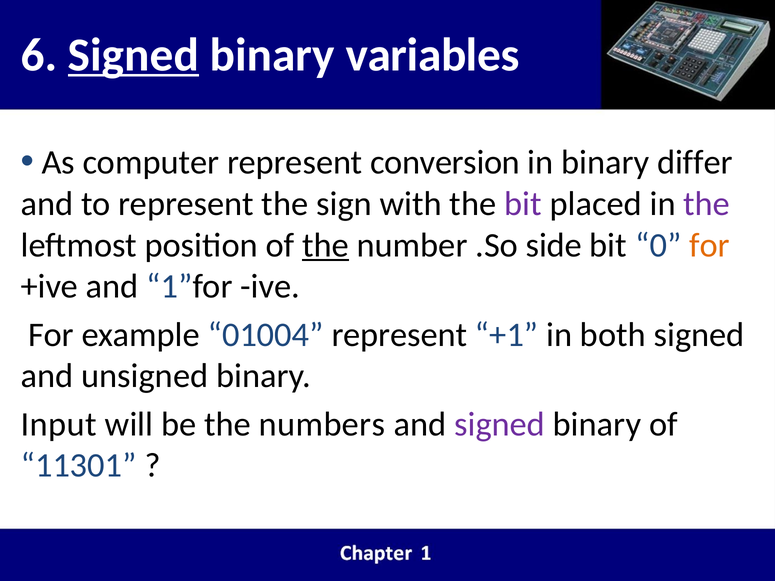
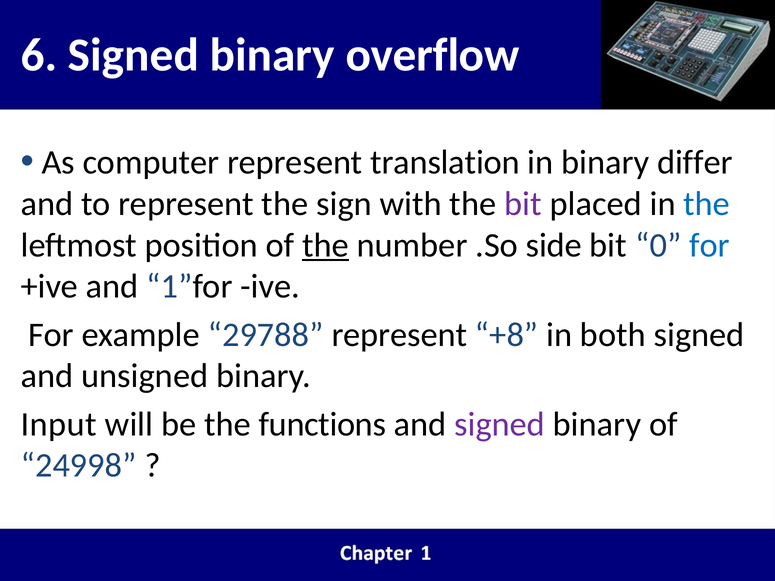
Signed at (133, 55) underline: present -> none
variables: variables -> overflow
conversion: conversion -> translation
the at (707, 204) colour: purple -> blue
for at (709, 245) colour: orange -> blue
01004: 01004 -> 29788
+1: +1 -> +8
numbers: numbers -> functions
11301: 11301 -> 24998
